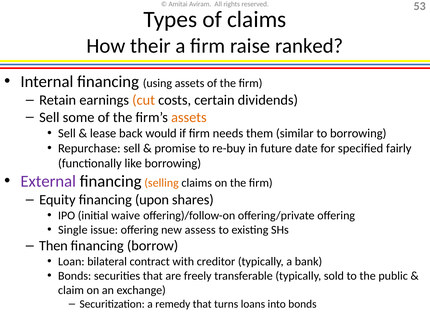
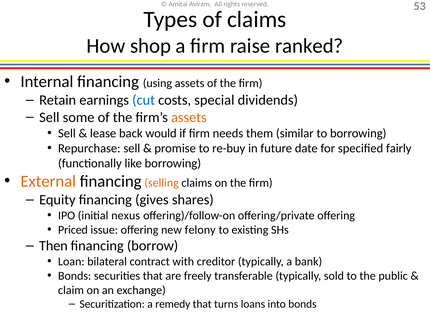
their: their -> shop
cut colour: orange -> blue
certain: certain -> special
External colour: purple -> orange
upon: upon -> gives
waive: waive -> nexus
Single: Single -> Priced
assess: assess -> felony
